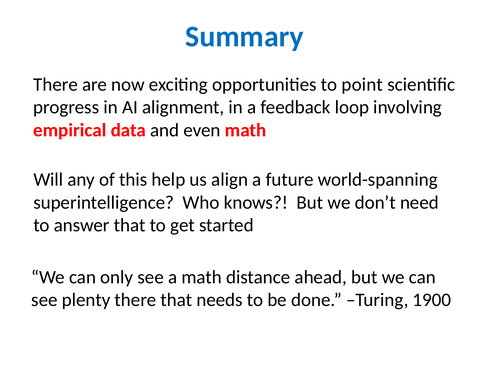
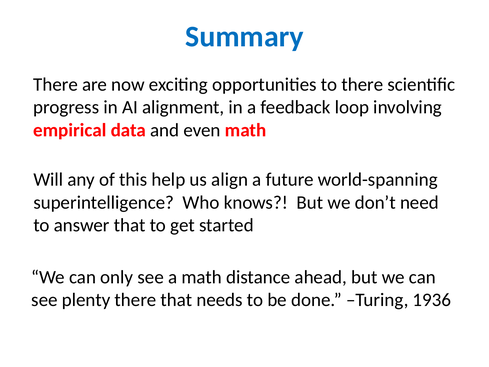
to point: point -> there
1900: 1900 -> 1936
